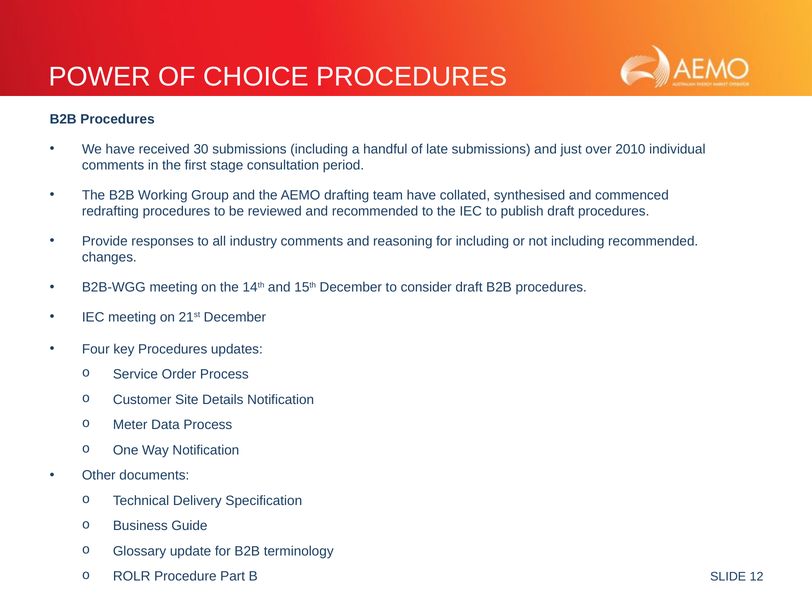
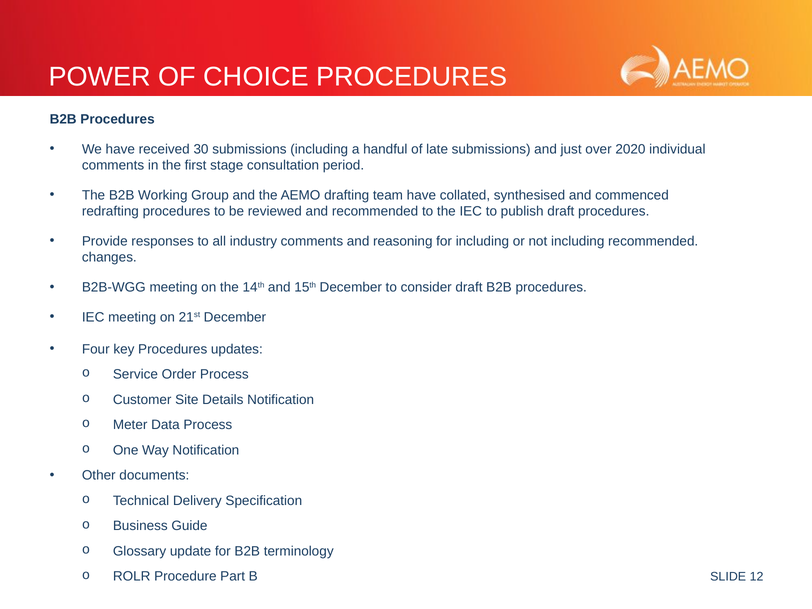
2010: 2010 -> 2020
